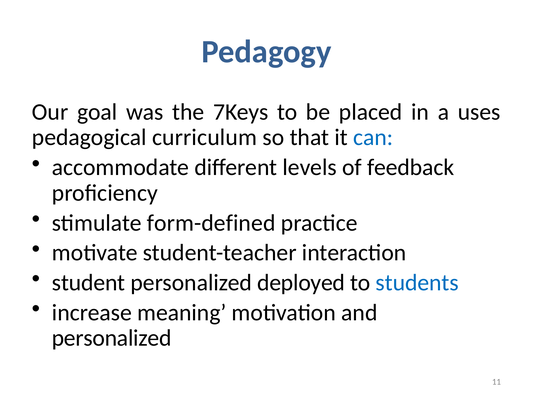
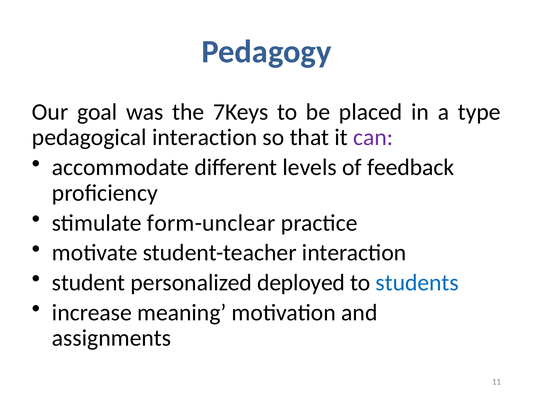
uses: uses -> type
pedagogical curriculum: curriculum -> interaction
can colour: blue -> purple
form-defined: form-defined -> form-unclear
personalized at (112, 338): personalized -> assignments
